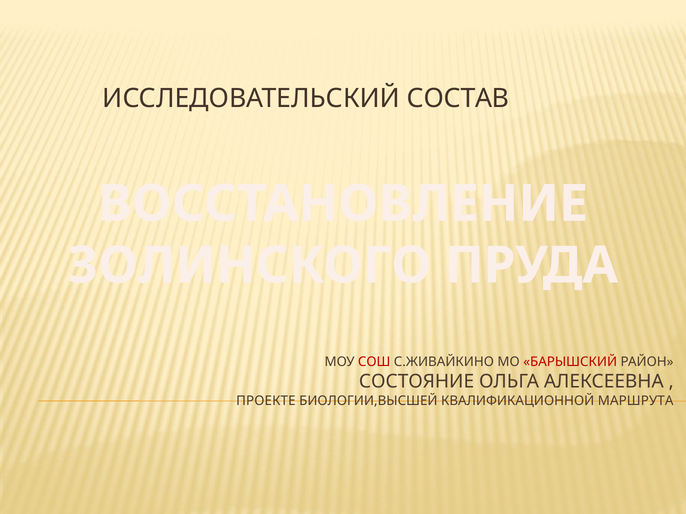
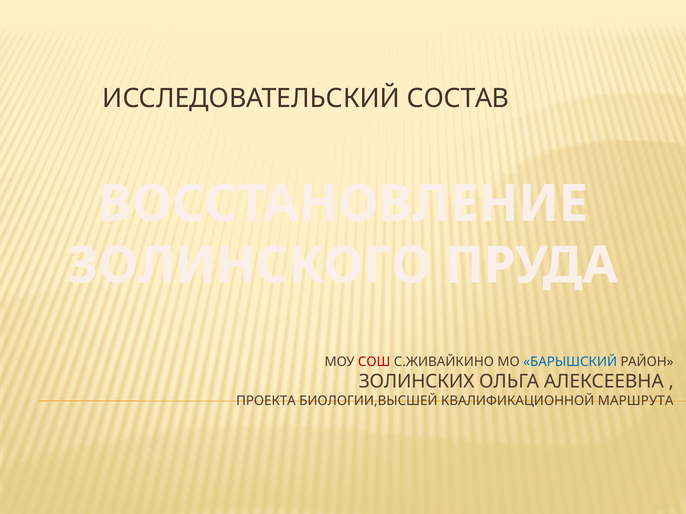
БАРЫШСКИЙ colour: red -> blue
СОСТОЯНИЕ: СОСТОЯНИЕ -> ЗОЛИНСКИХ
ПРОЕКТЕ: ПРОЕКТЕ -> ПРОЕКТА
